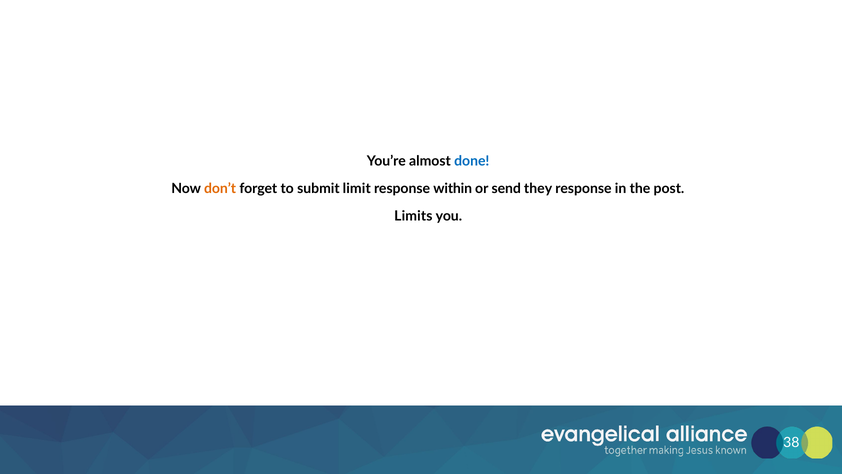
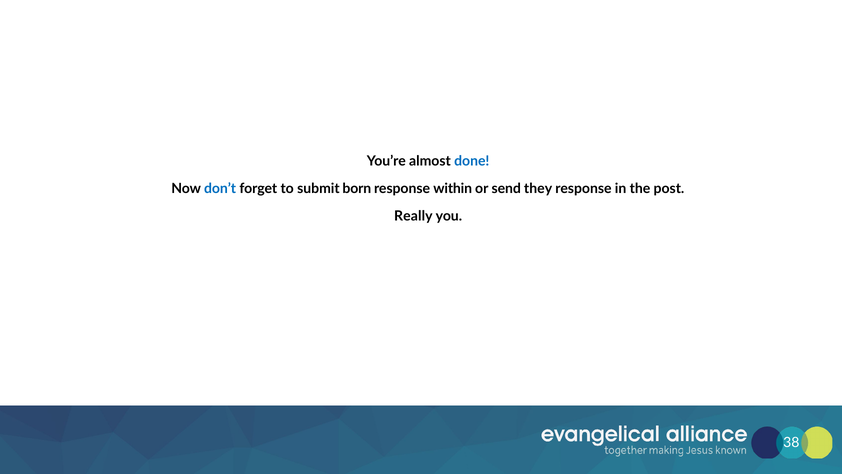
don’t colour: orange -> blue
limit: limit -> born
Limits: Limits -> Really
